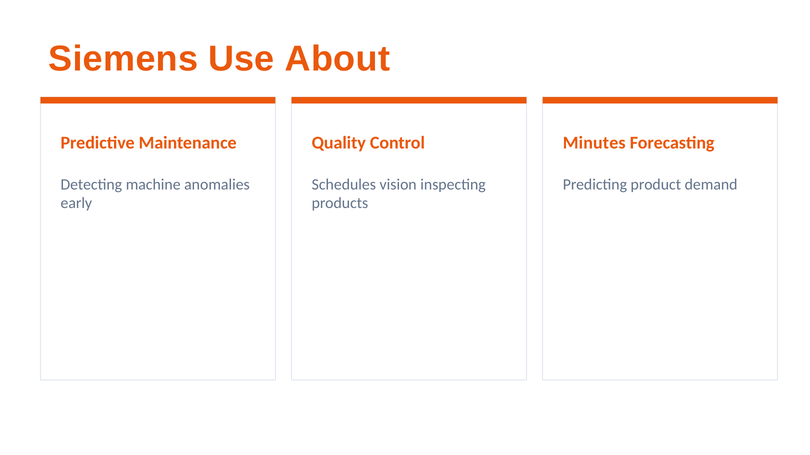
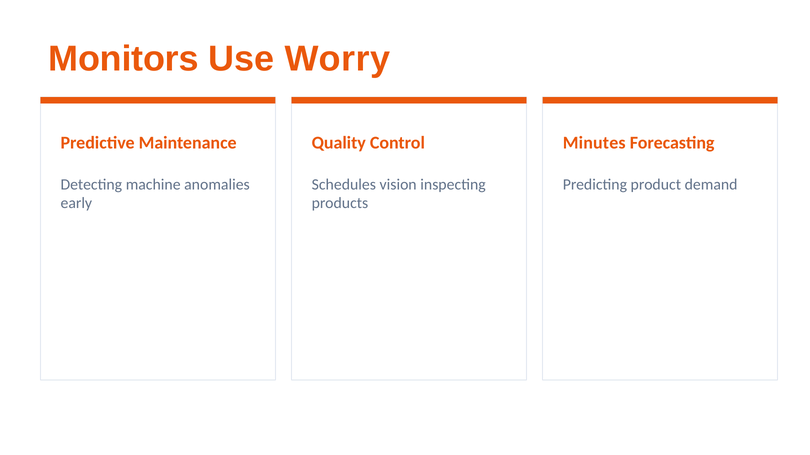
Siemens: Siemens -> Monitors
About: About -> Worry
